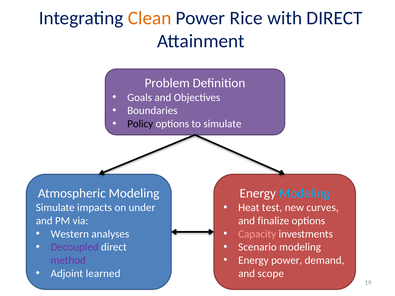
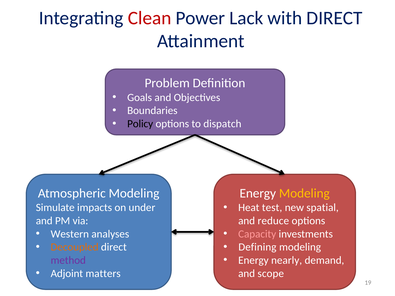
Clean colour: orange -> red
Rice: Rice -> Lack
to simulate: simulate -> dispatch
Modeling at (304, 193) colour: light blue -> yellow
curves: curves -> spatial
finalize: finalize -> reduce
Decoupled colour: purple -> orange
Scenario: Scenario -> Defining
Energy power: power -> nearly
learned: learned -> matters
